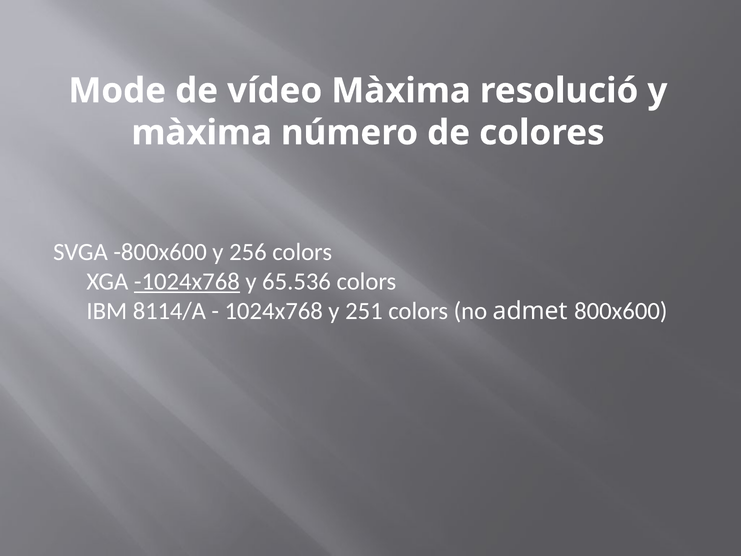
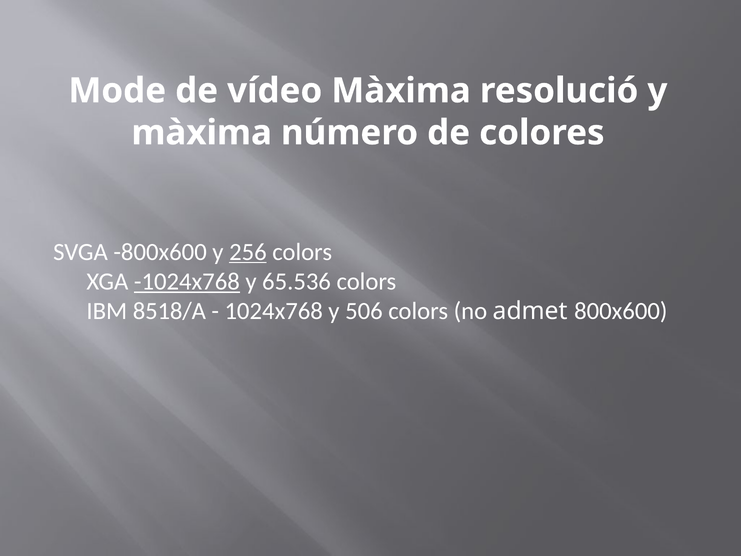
256 underline: none -> present
8114/A: 8114/A -> 8518/A
251: 251 -> 506
